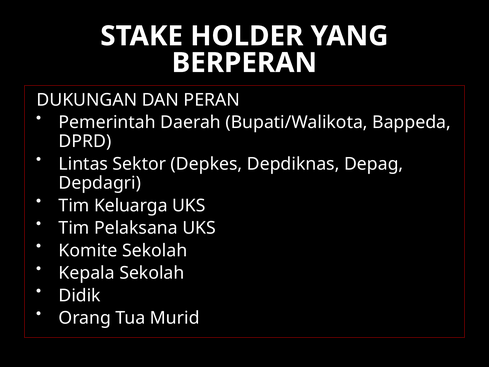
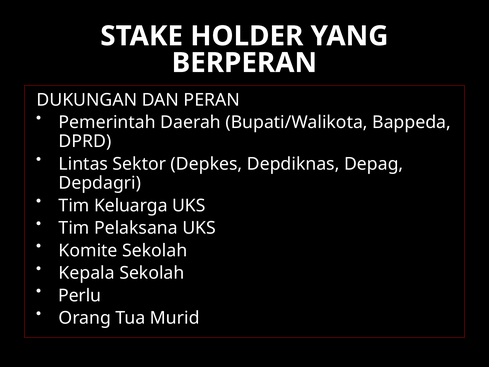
Didik: Didik -> Perlu
